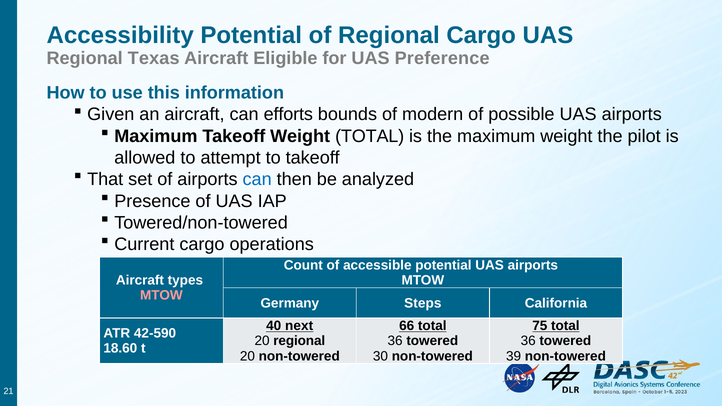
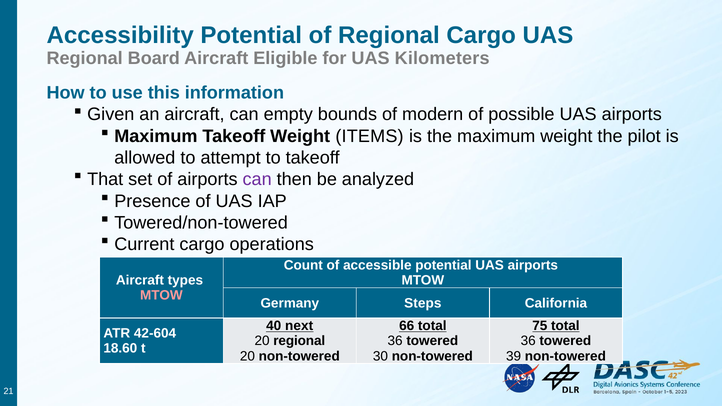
Texas: Texas -> Board
Preference: Preference -> Kilometers
efforts: efforts -> empty
Weight TOTAL: TOTAL -> ITEMS
can at (257, 180) colour: blue -> purple
42-590: 42-590 -> 42-604
